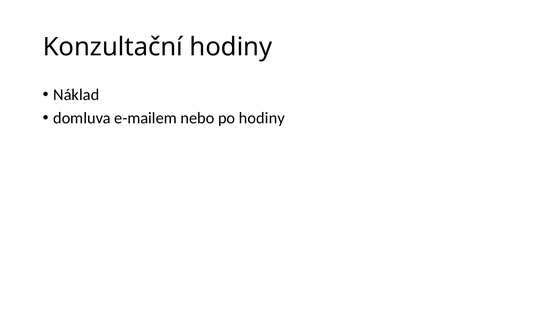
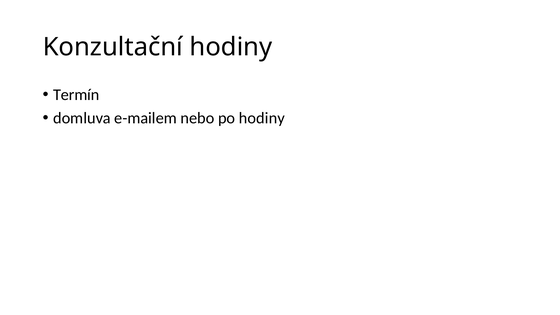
Náklad: Náklad -> Termín
